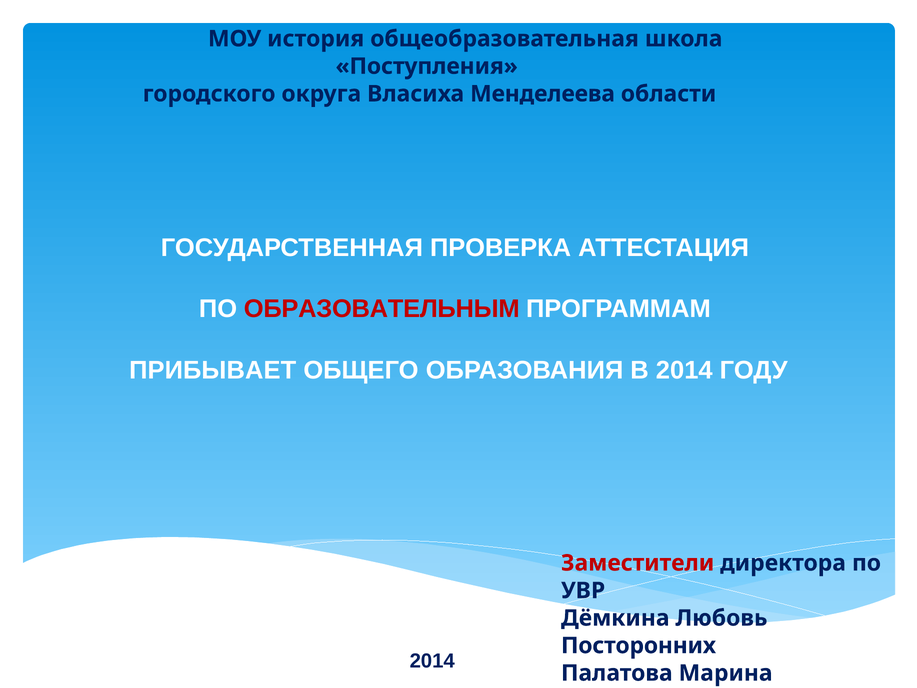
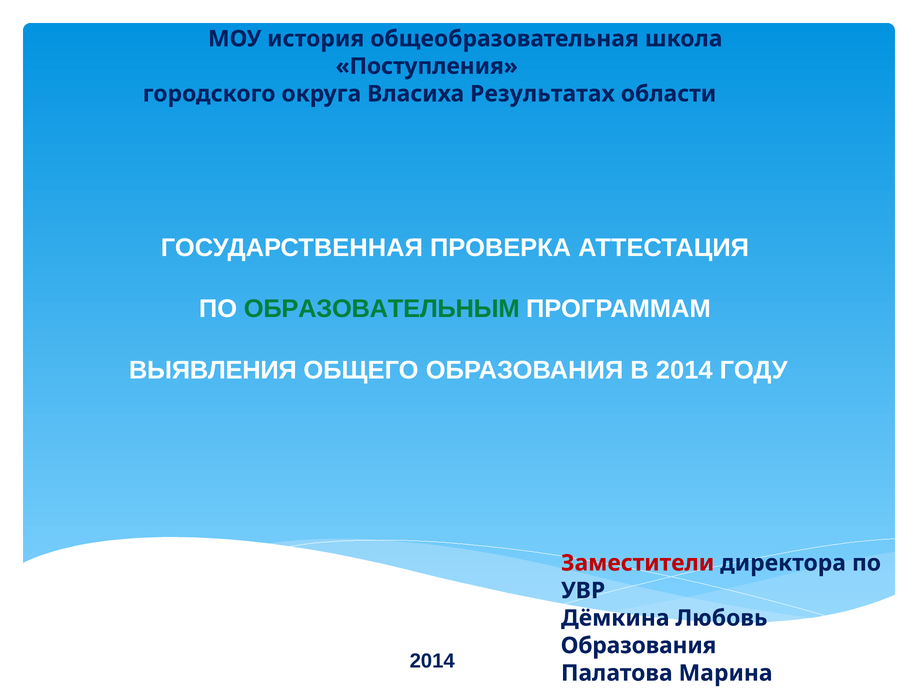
Менделеева: Менделеева -> Результатах
ОБРАЗОВАТЕЛЬНЫМ colour: red -> green
ПРИБЫВАЕТ: ПРИБЫВАЕТ -> ВЫЯВЛЕНИЯ
Посторонних at (639, 645): Посторонних -> Образования
